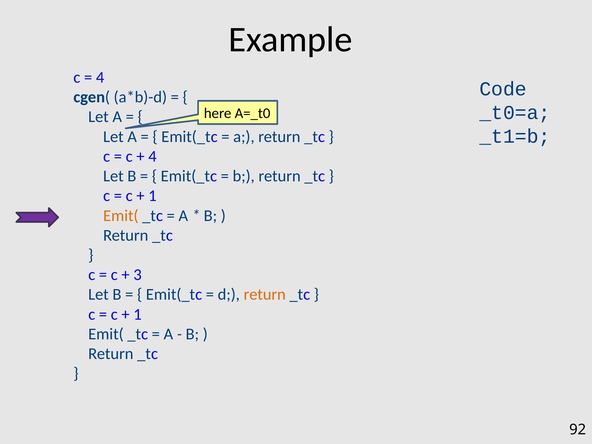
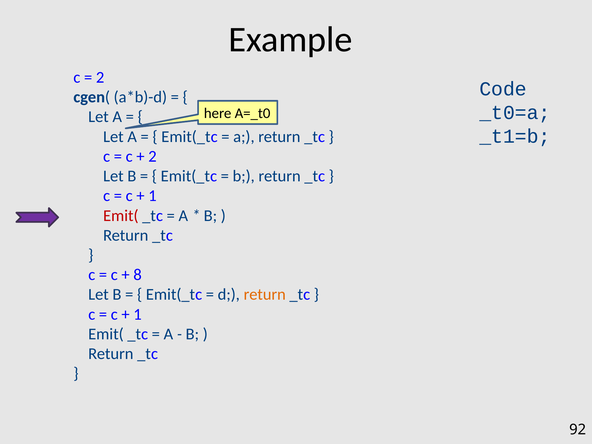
4 at (100, 77): 4 -> 2
4 at (152, 156): 4 -> 2
Emit( at (121, 216) colour: orange -> red
3: 3 -> 8
